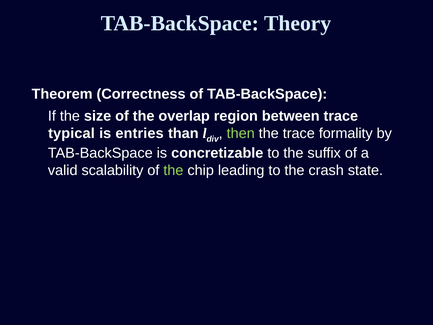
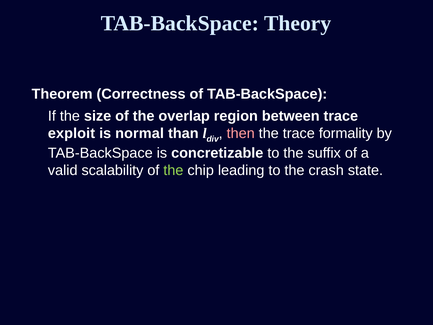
typical: typical -> exploit
entries: entries -> normal
then colour: light green -> pink
